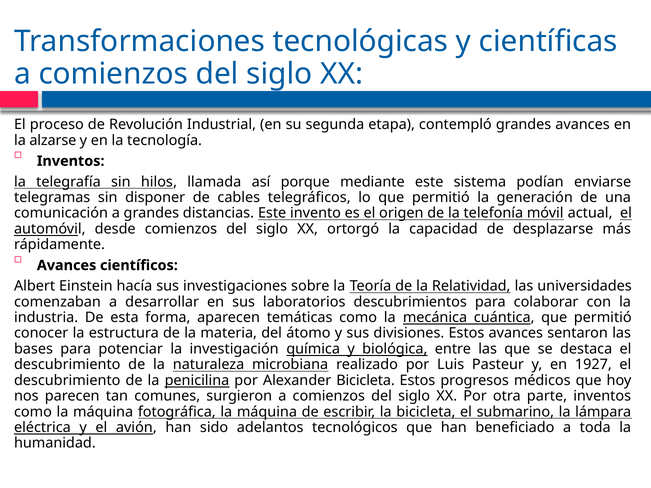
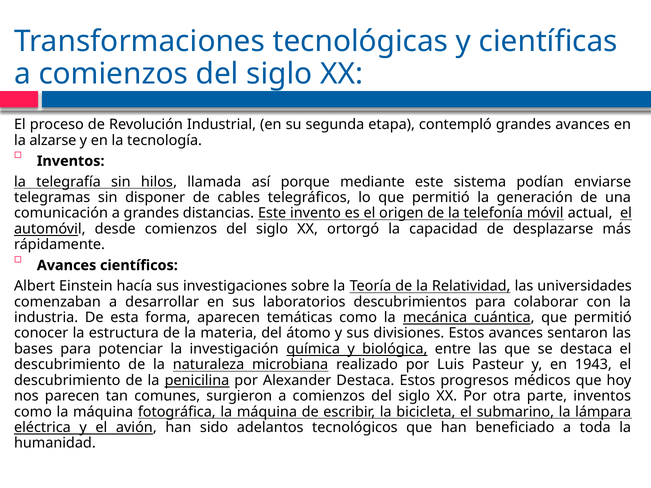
1927: 1927 -> 1943
Alexander Bicicleta: Bicicleta -> Destaca
